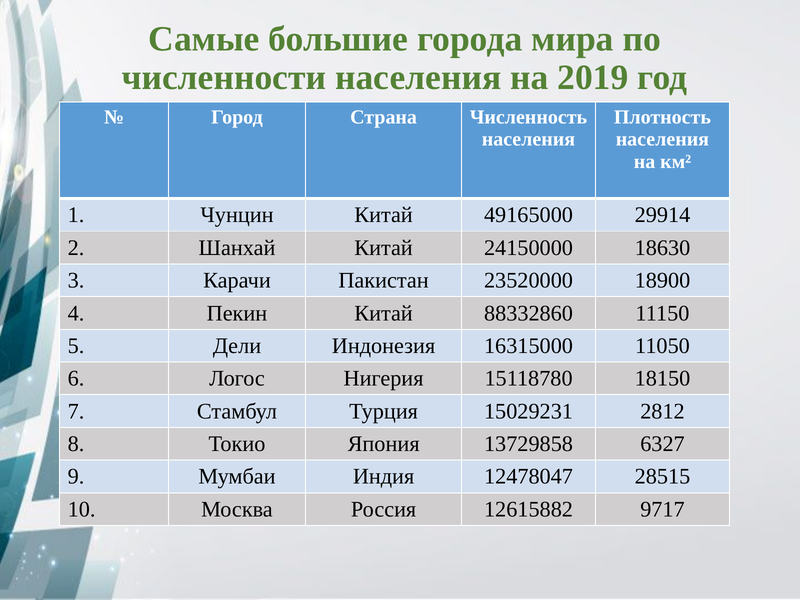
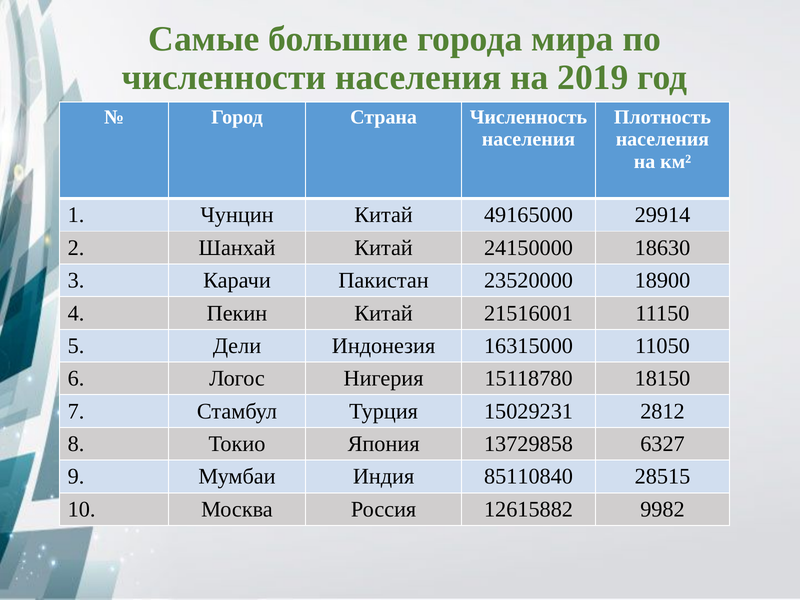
88332860: 88332860 -> 21516001
12478047: 12478047 -> 85110840
9717: 9717 -> 9982
